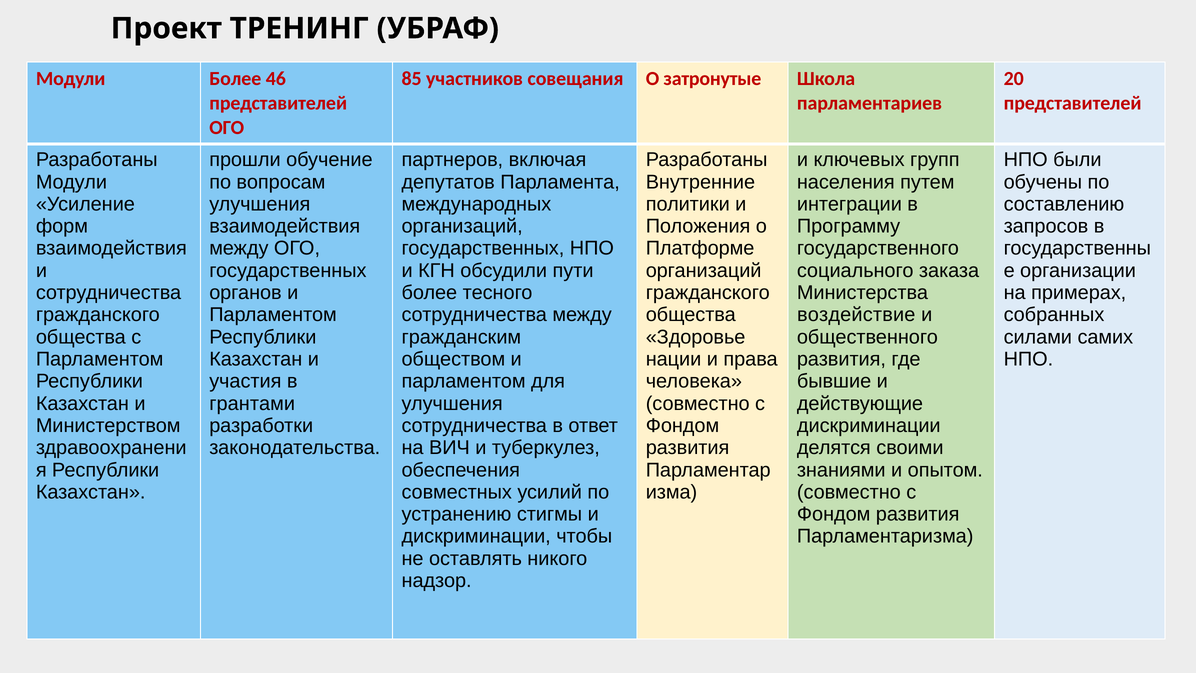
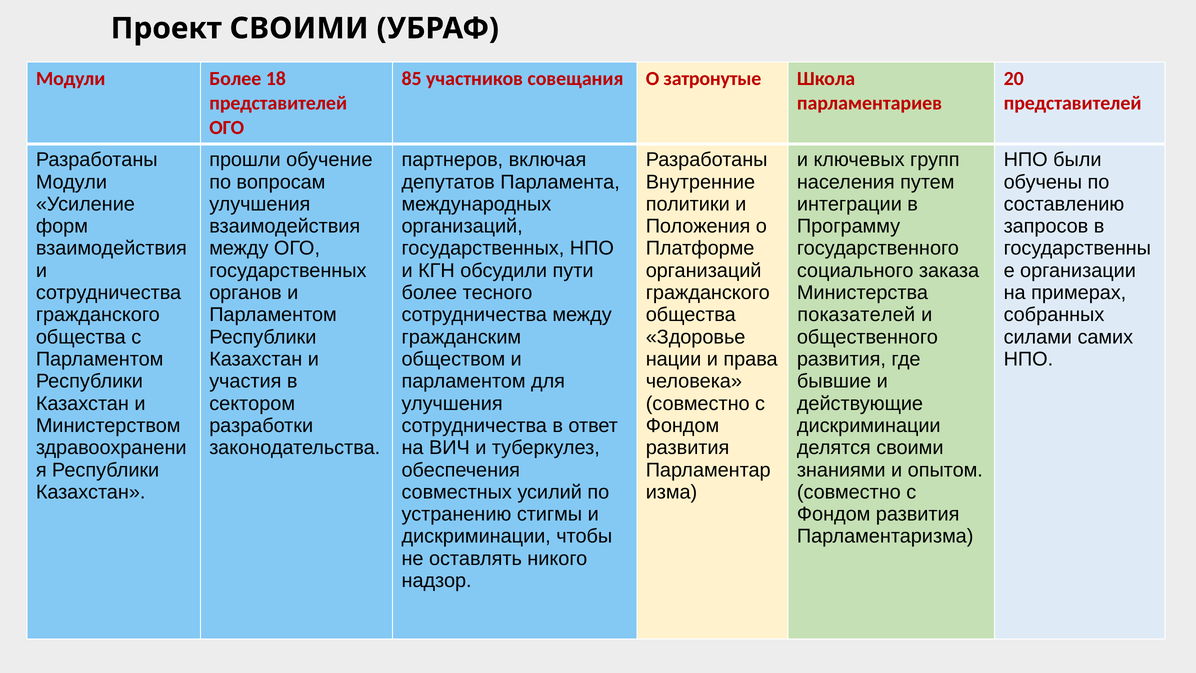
Проект ТРЕНИНГ: ТРЕНИНГ -> СВОИМИ
46: 46 -> 18
воздействие: воздействие -> показателей
грантами: грантами -> сектором
